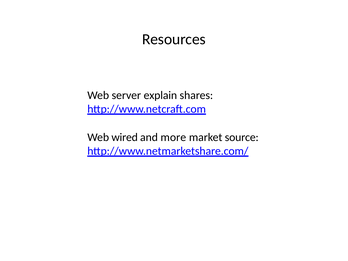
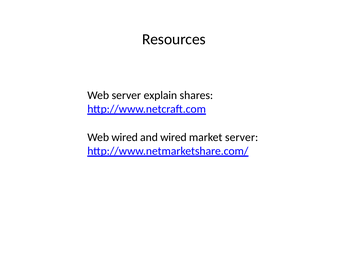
and more: more -> wired
market source: source -> server
